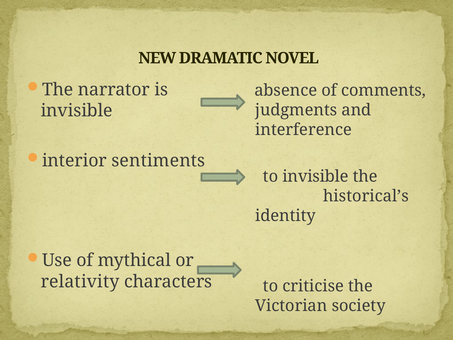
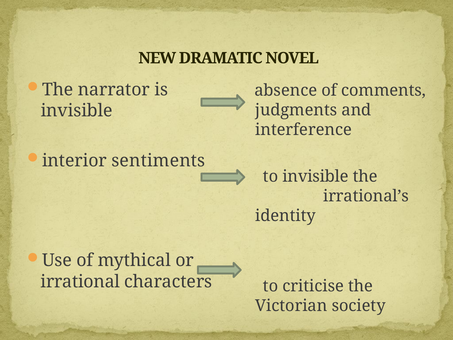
historical’s: historical’s -> irrational’s
relativity: relativity -> irrational
